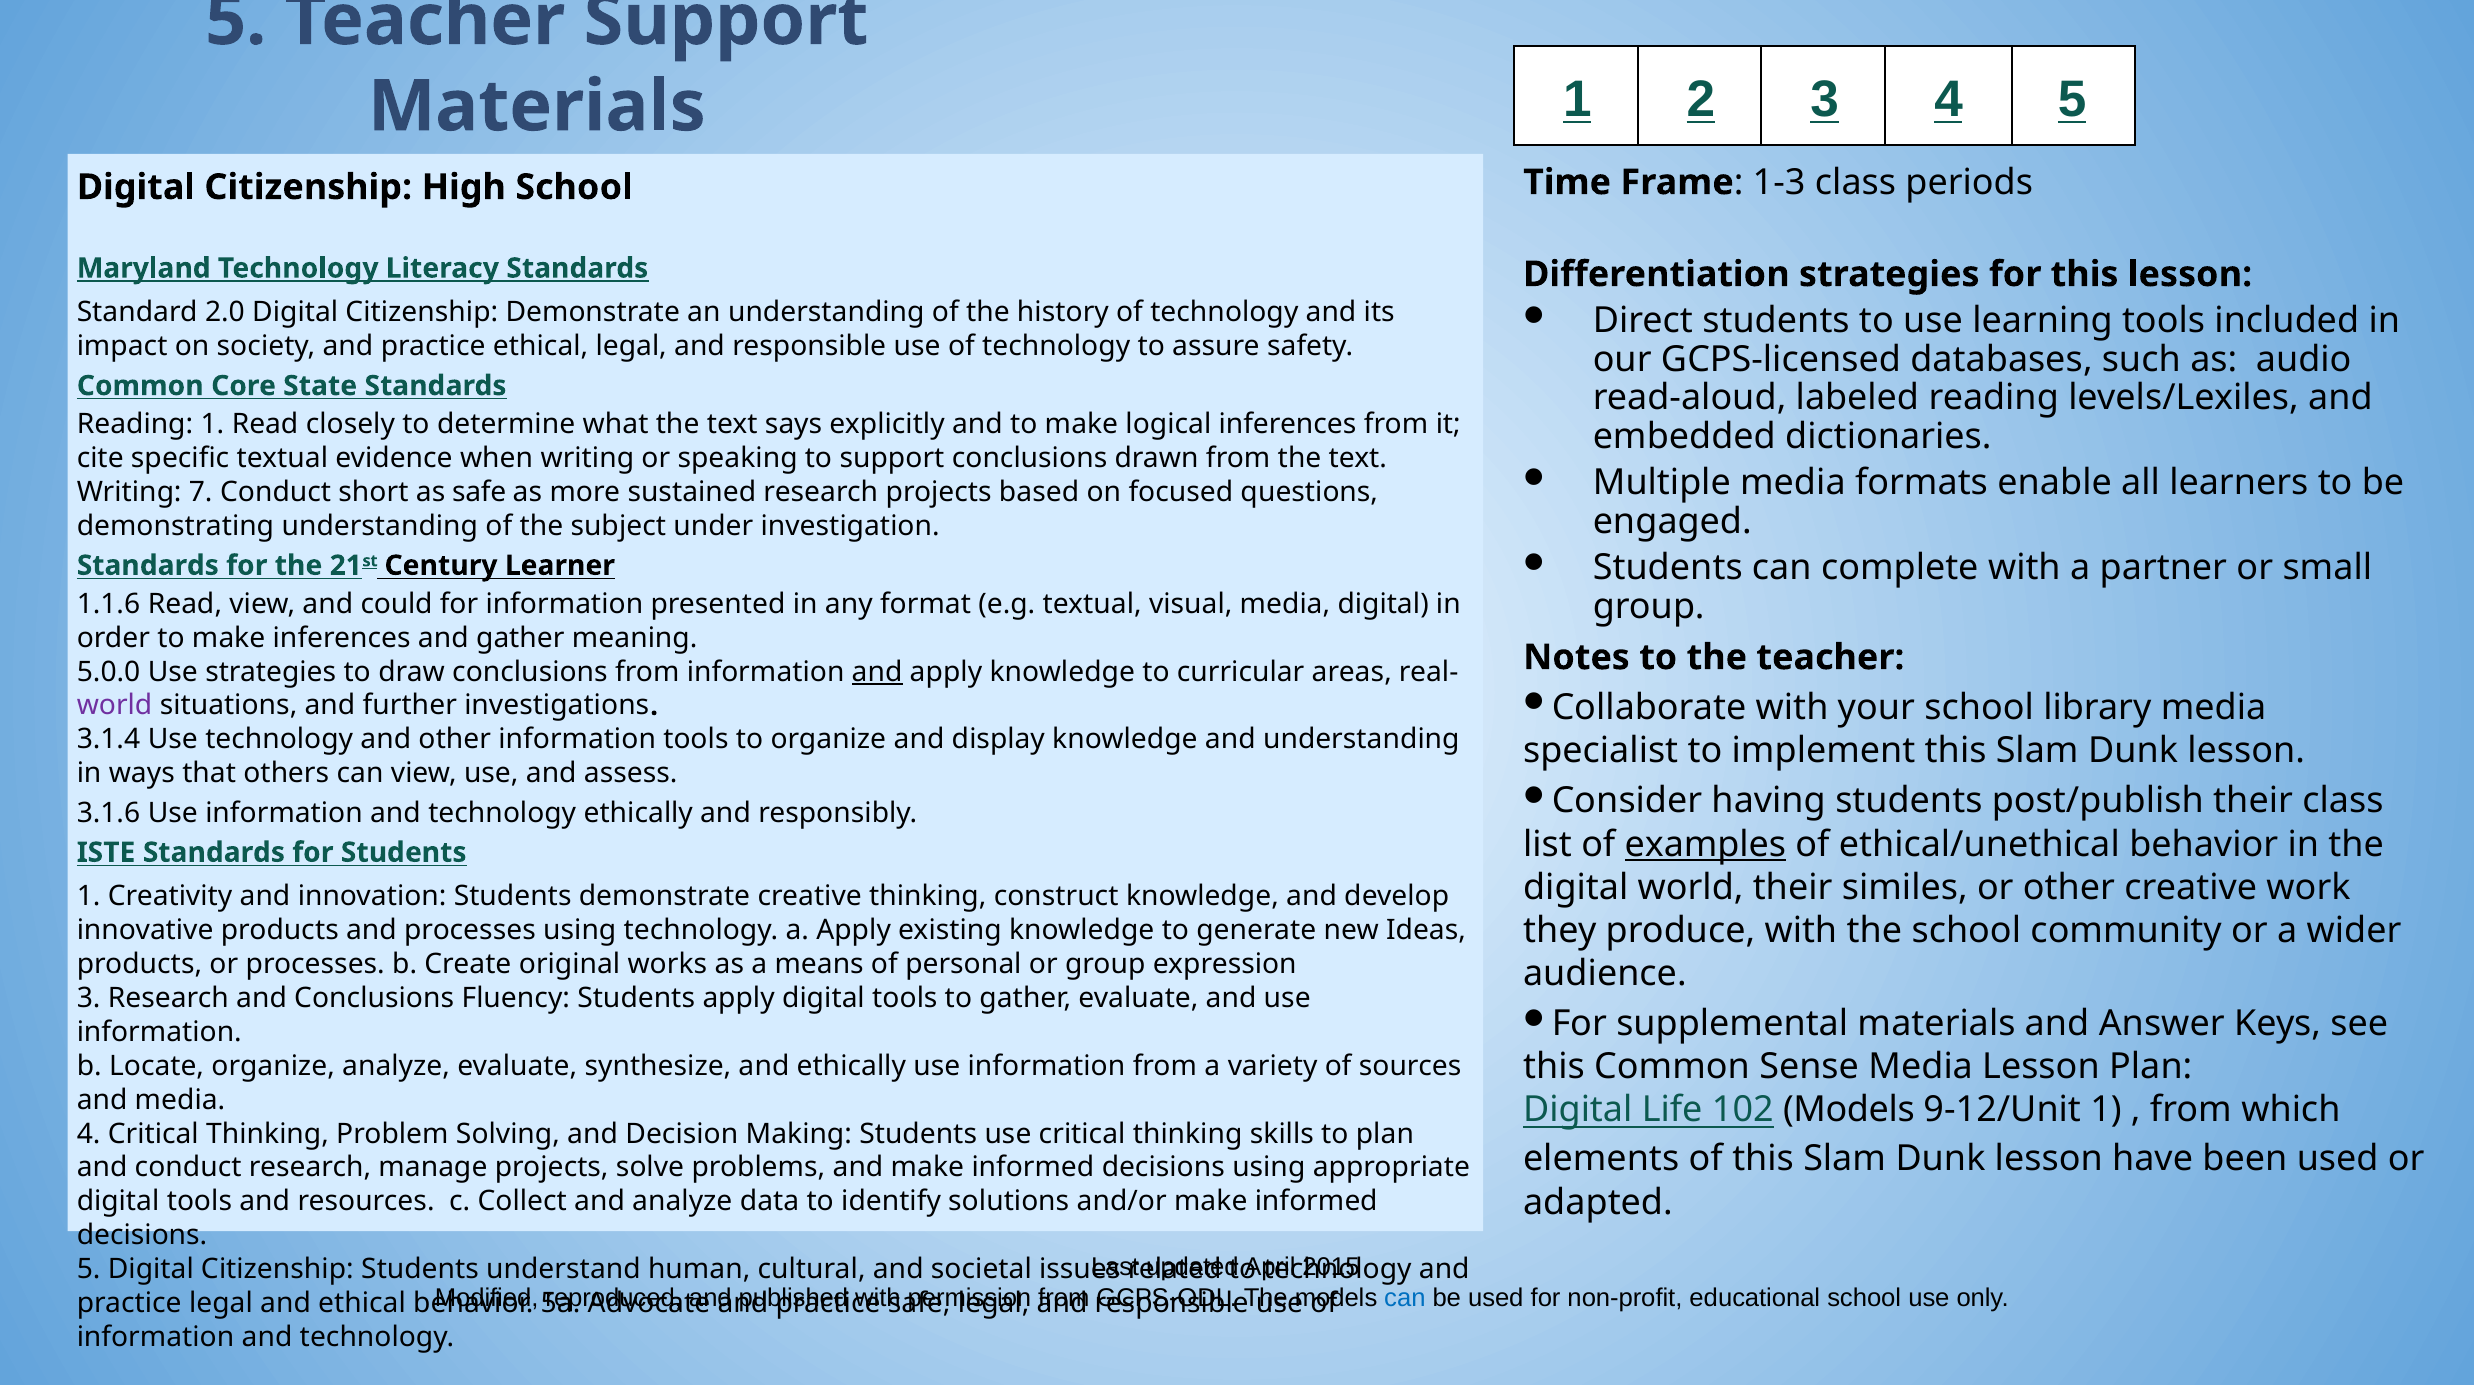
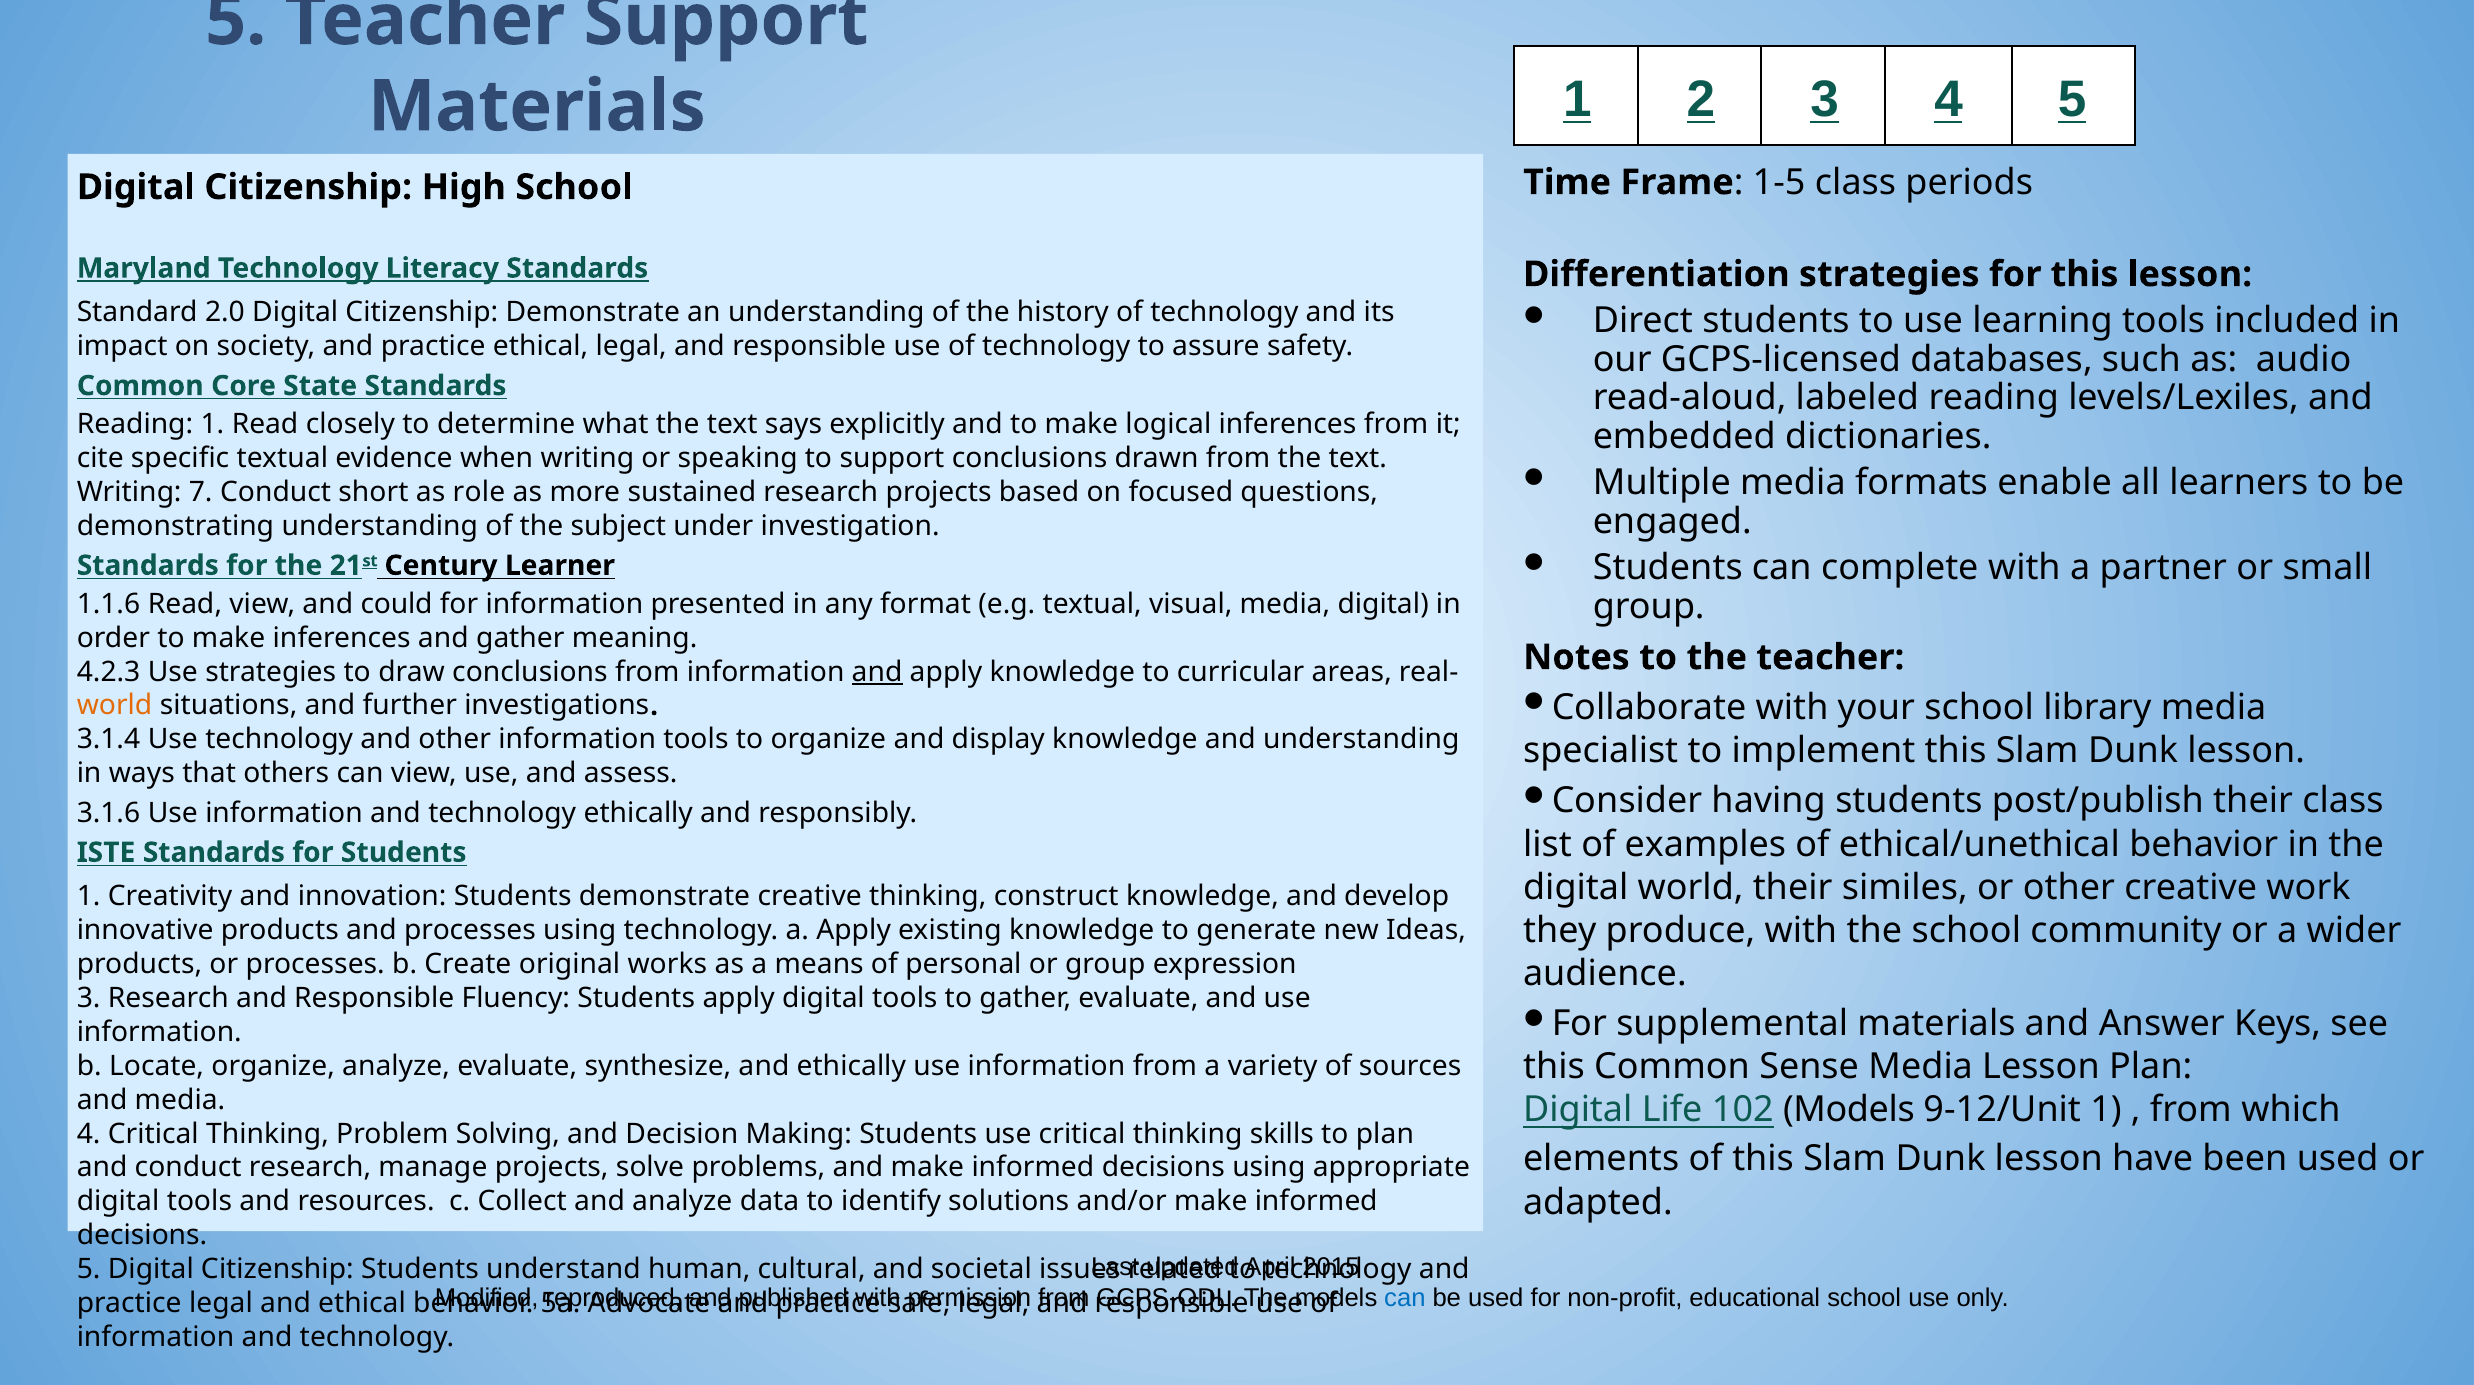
1-3: 1-3 -> 1-5
as safe: safe -> role
5.0.0: 5.0.0 -> 4.2.3
world at (115, 705) colour: purple -> orange
examples underline: present -> none
Research and Conclusions: Conclusions -> Responsible
